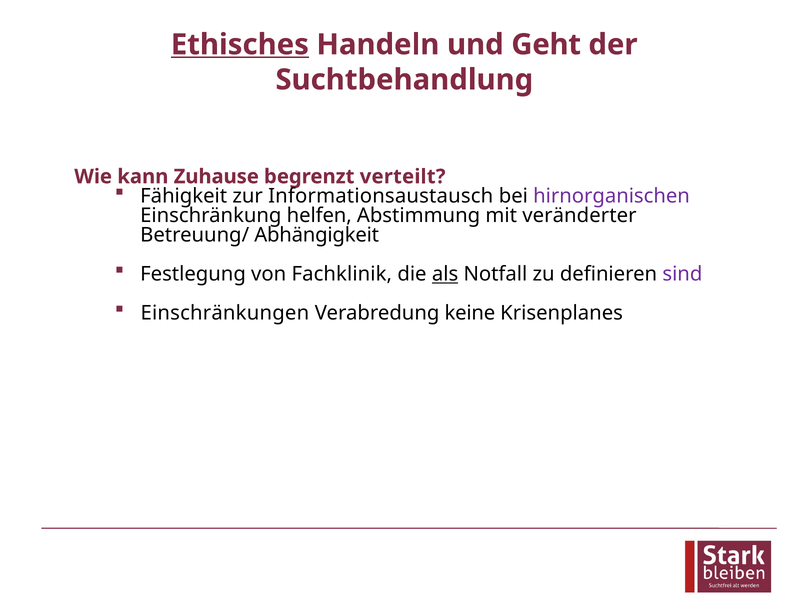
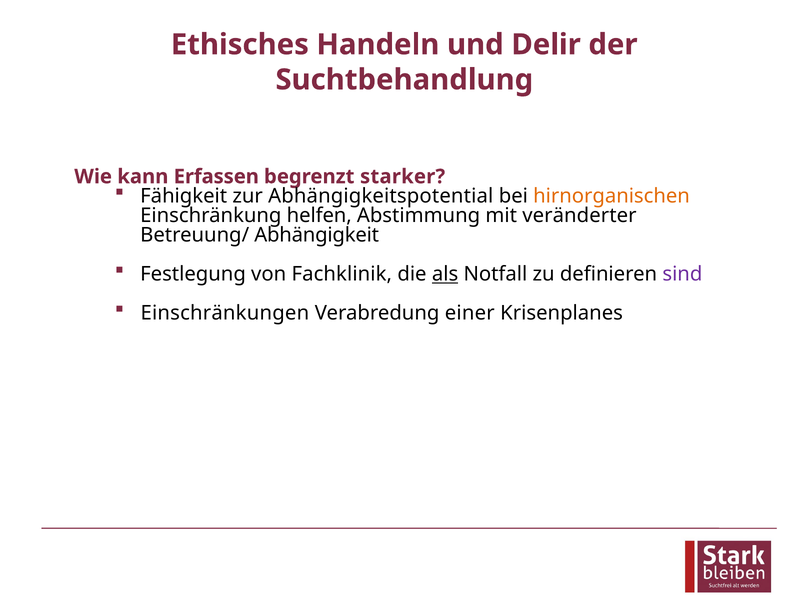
Ethisches underline: present -> none
Geht: Geht -> Delir
Zuhause: Zuhause -> Erfassen
verteilt: verteilt -> starker
Informationsaustausch: Informationsaustausch -> Abhängigkeitspotential
hirnorganischen colour: purple -> orange
keine: keine -> einer
